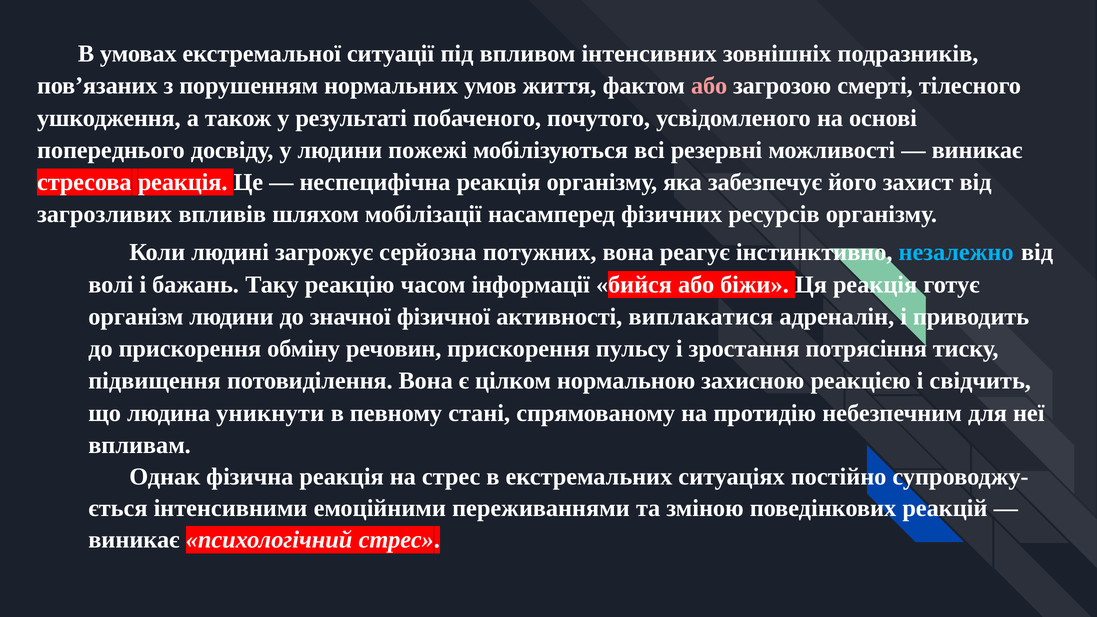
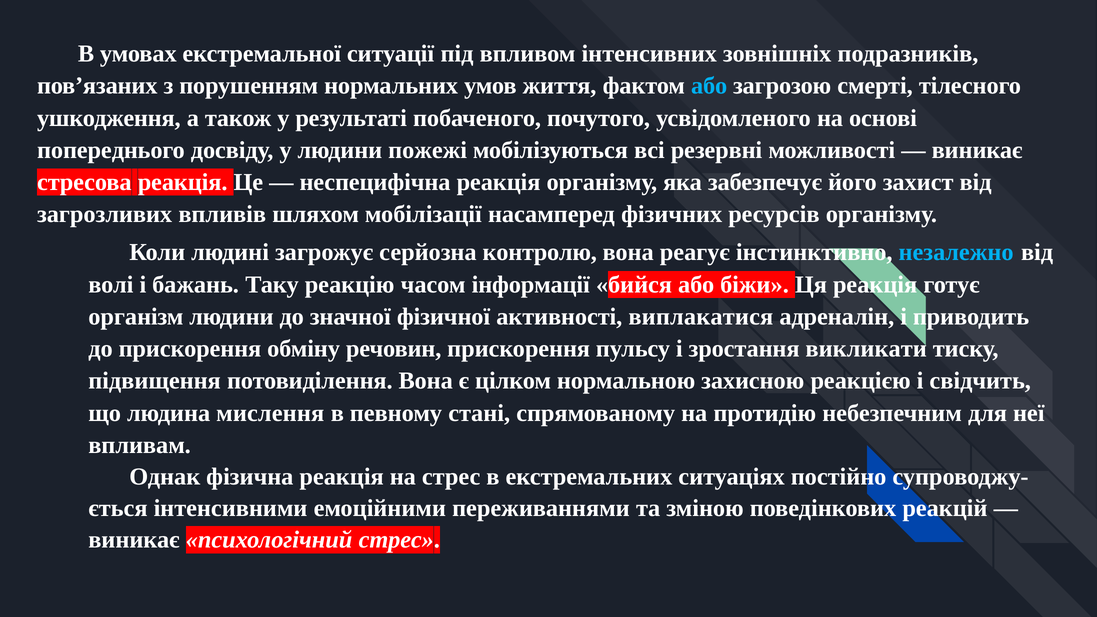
або at (709, 86) colour: pink -> light blue
потужних: потужних -> контролю
потрясіння: потрясіння -> викликати
уникнути: уникнути -> мислення
